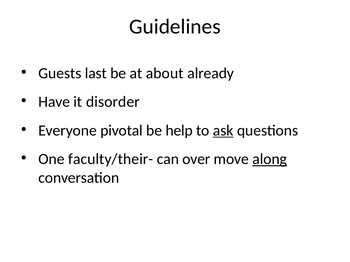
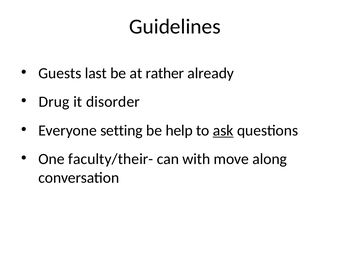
about: about -> rather
Have: Have -> Drug
pivotal: pivotal -> setting
over: over -> with
along underline: present -> none
